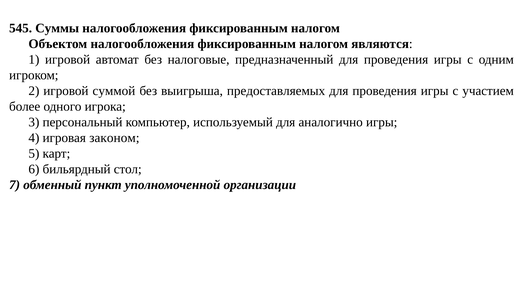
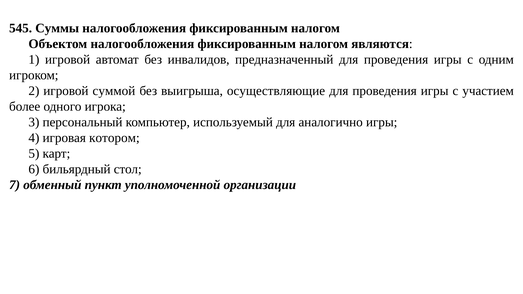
налоговые: налоговые -> инвалидов
предоставляемых: предоставляемых -> осуществляющие
законом: законом -> котором
